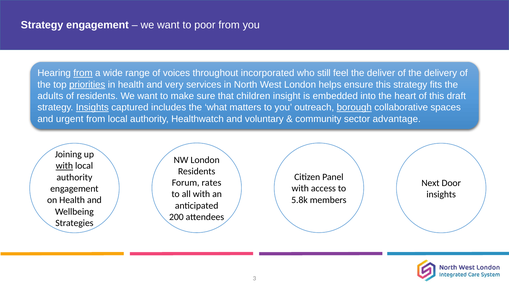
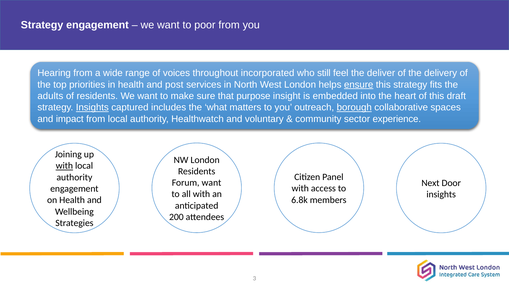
from at (83, 73) underline: present -> none
priorities underline: present -> none
very: very -> post
ensure underline: none -> present
children: children -> purpose
urgent: urgent -> impact
advantage: advantage -> experience
Forum rates: rates -> want
5.8k: 5.8k -> 6.8k
